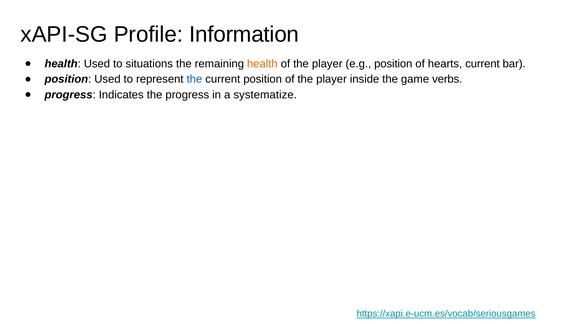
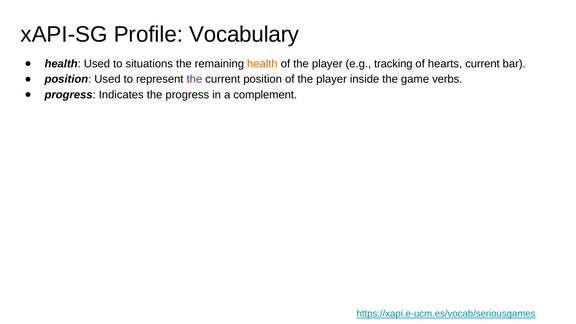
Information: Information -> Vocabulary
e.g position: position -> tracking
the at (194, 79) colour: blue -> purple
systematize: systematize -> complement
